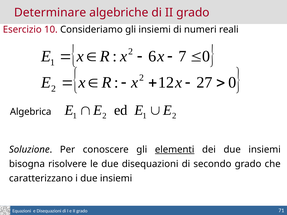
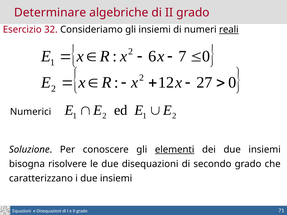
10: 10 -> 32
reali underline: none -> present
Algebrica: Algebrica -> Numerici
